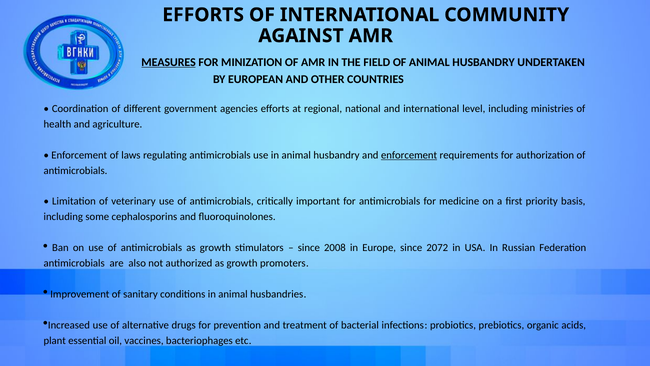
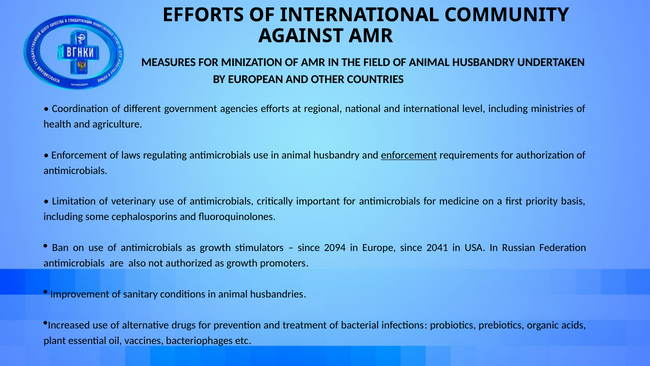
MEASURES at (169, 62) underline: present -> none
2008: 2008 -> 2094
2072: 2072 -> 2041
